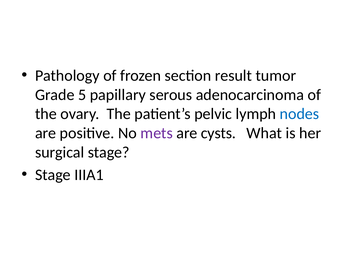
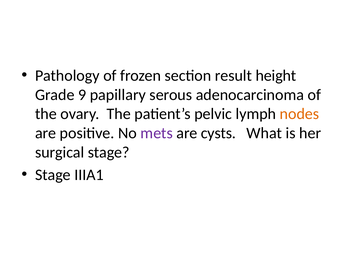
tumor: tumor -> height
5: 5 -> 9
nodes colour: blue -> orange
